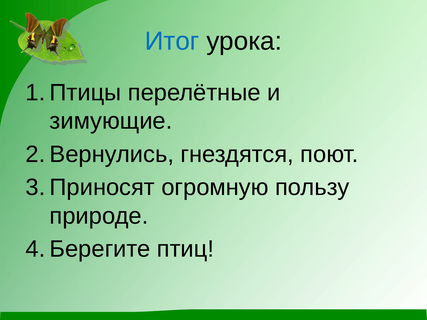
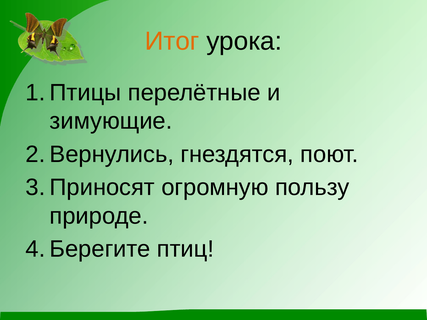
Итог colour: blue -> orange
